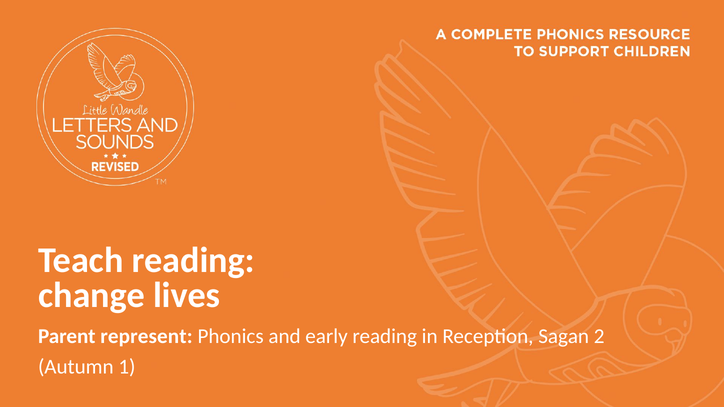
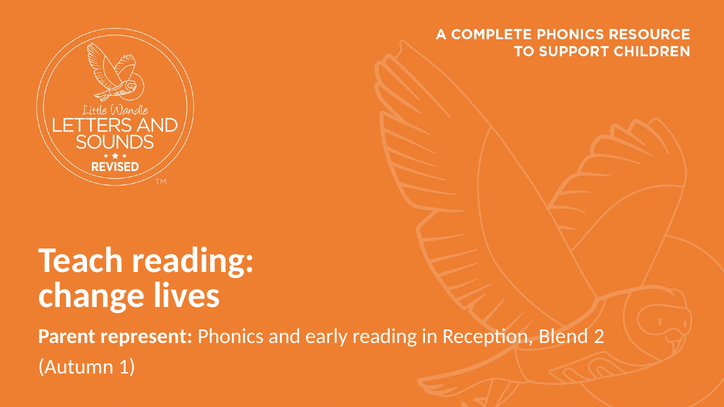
Sagan: Sagan -> Blend
